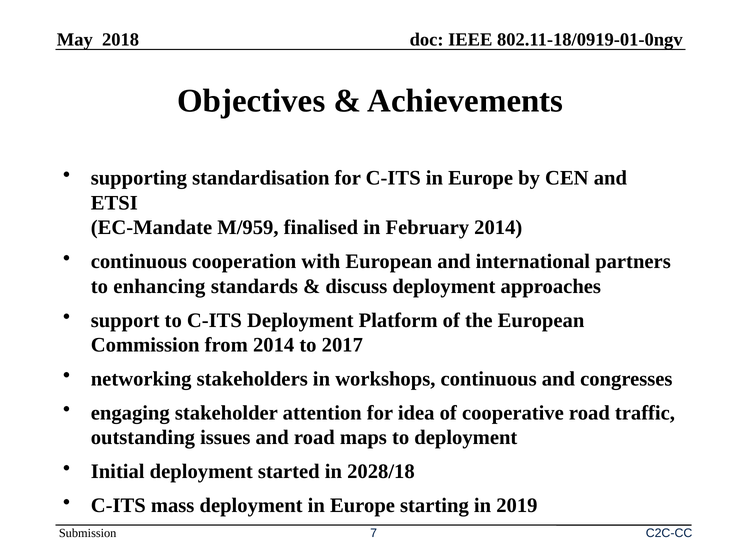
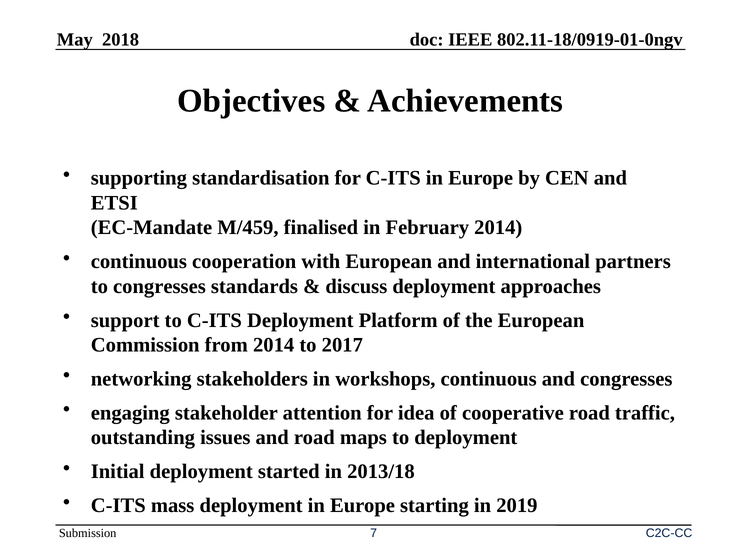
M/959: M/959 -> M/459
to enhancing: enhancing -> congresses
2028/18: 2028/18 -> 2013/18
